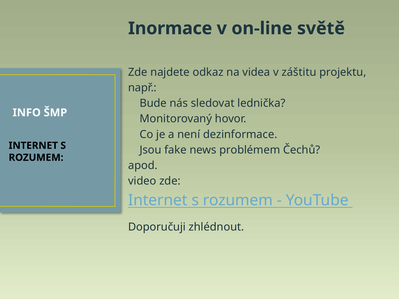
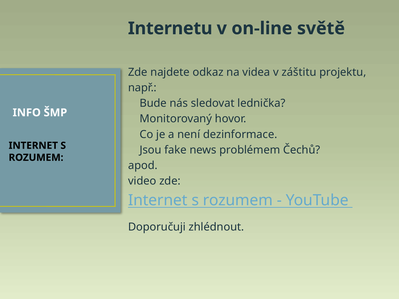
Inormace: Inormace -> Internetu
